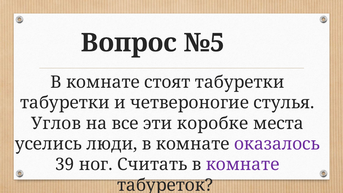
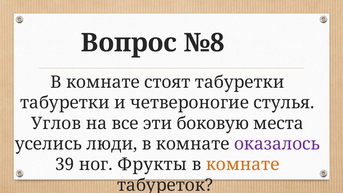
№5: №5 -> №8
коробке: коробке -> боковую
Считать: Считать -> Фрукты
комнате at (243, 164) colour: purple -> orange
